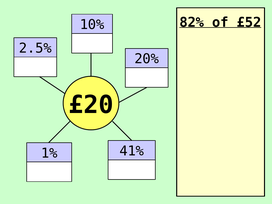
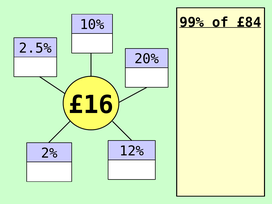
82%: 82% -> 99%
£52: £52 -> £84
£20: £20 -> £16
41%: 41% -> 12%
1%: 1% -> 2%
